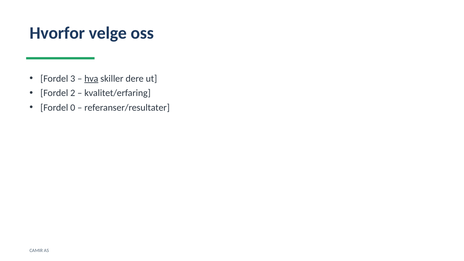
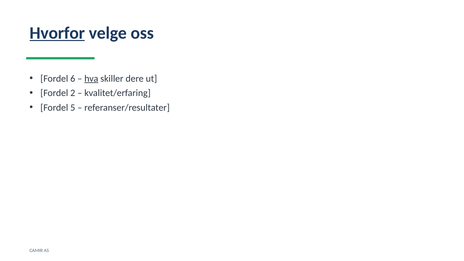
Hvorfor underline: none -> present
3: 3 -> 6
0: 0 -> 5
